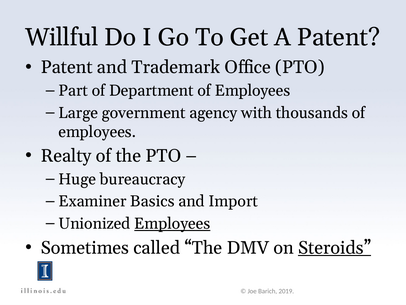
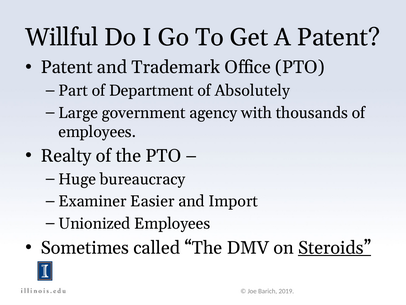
Department of Employees: Employees -> Absolutely
Basics: Basics -> Easier
Employees at (172, 223) underline: present -> none
